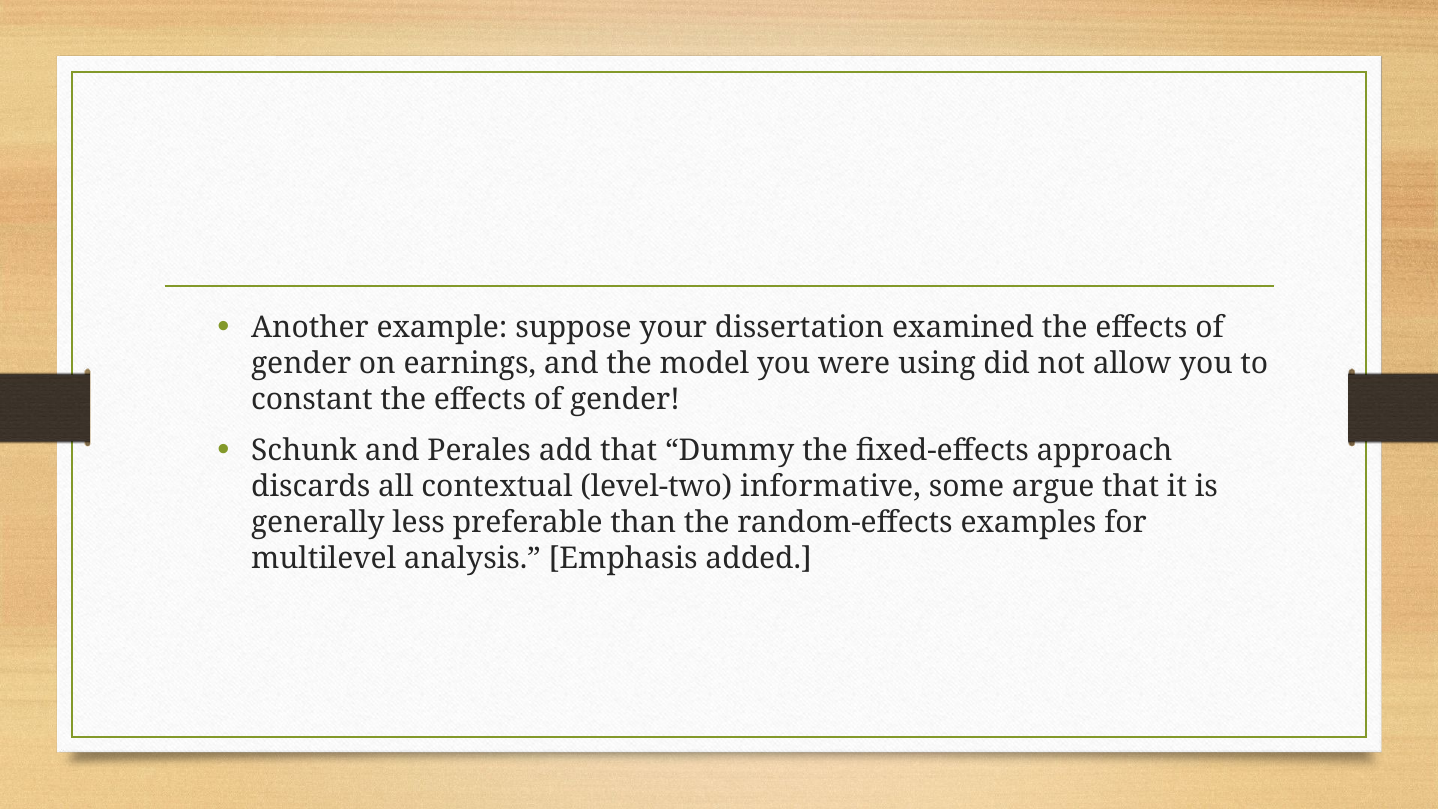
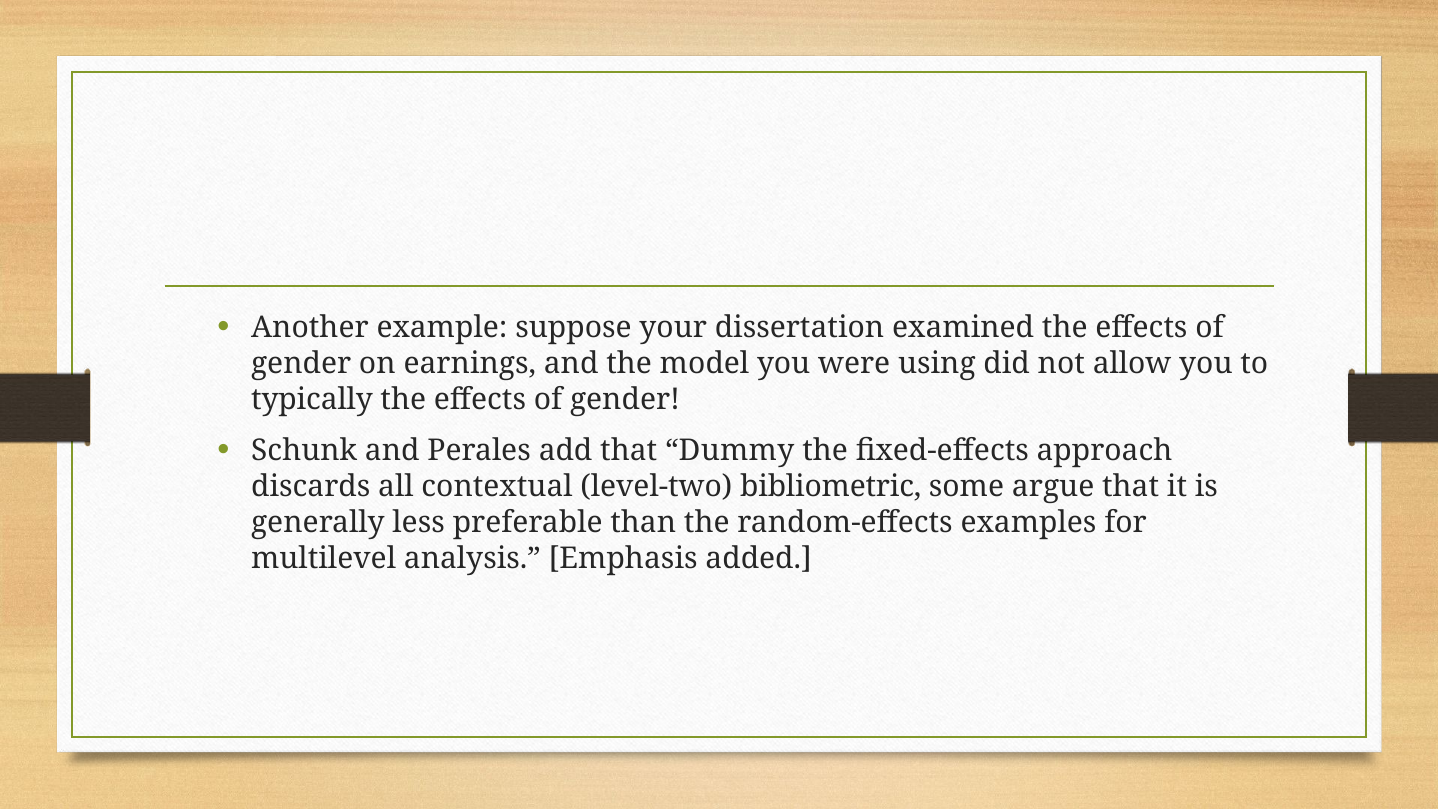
constant: constant -> typically
informative: informative -> bibliometric
